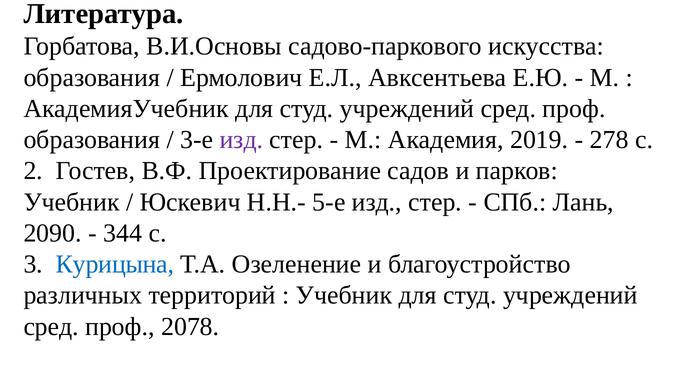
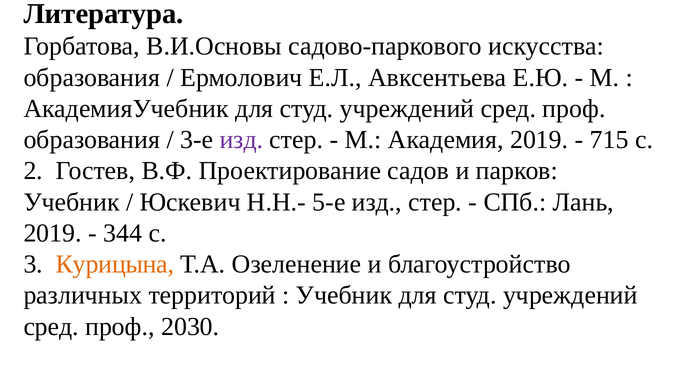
278: 278 -> 715
2090 at (53, 233): 2090 -> 2019
Курицына colour: blue -> orange
2078: 2078 -> 2030
